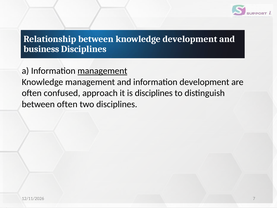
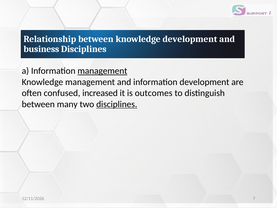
approach: approach -> increased
is disciplines: disciplines -> outcomes
between often: often -> many
disciplines at (117, 104) underline: none -> present
